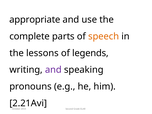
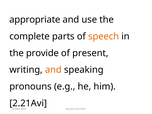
lessons: lessons -> provide
legends: legends -> present
and at (53, 70) colour: purple -> orange
